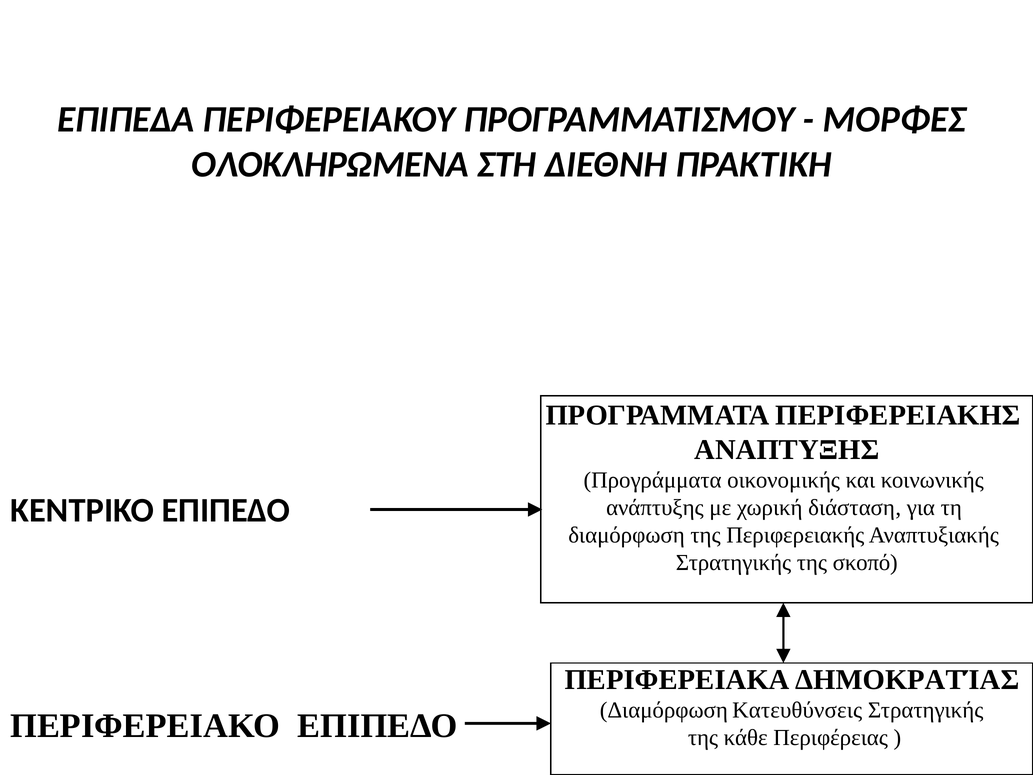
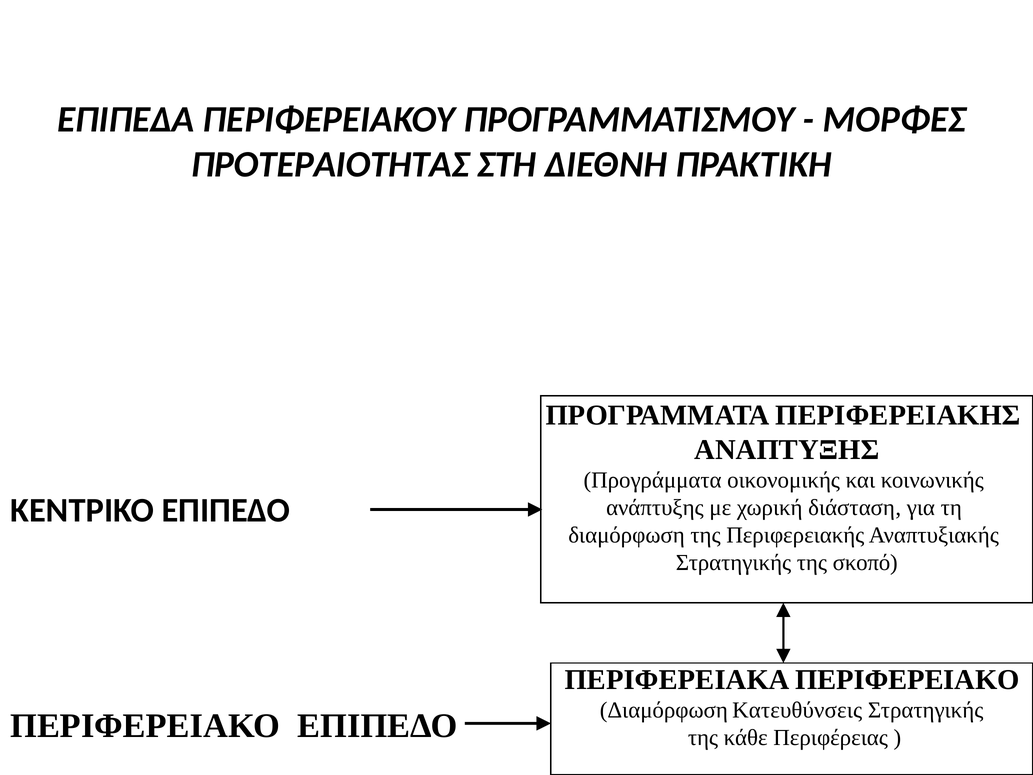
ΟΛΟΚΛΗΡΩΜΕΝΑ: ΟΛΟΚΛΗΡΩΜΕΝΑ -> ΠΡΟΤΕΡΑΙΟΤΗΤΑΣ
ΠΕΡΙΦΕΡΕΙΑΚΑ ΔΗΜΟΚΡΑΤΊΑΣ: ΔΗΜΟΚΡΑΤΊΑΣ -> ΠΕΡΙΦΕΡΕΙΑΚΟ
